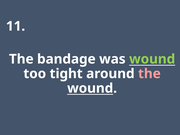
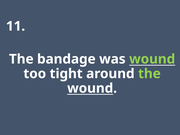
the at (149, 74) colour: pink -> light green
